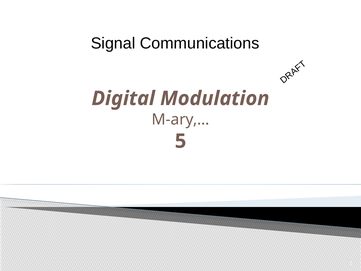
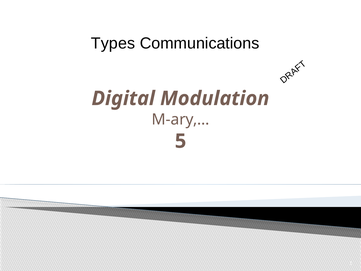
Signal: Signal -> Types
